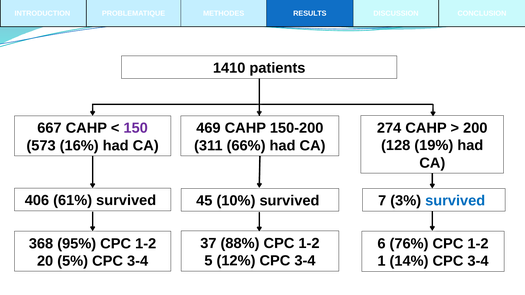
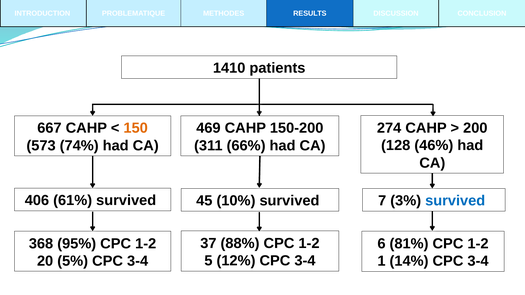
150 colour: purple -> orange
19%: 19% -> 46%
16%: 16% -> 74%
76%: 76% -> 81%
